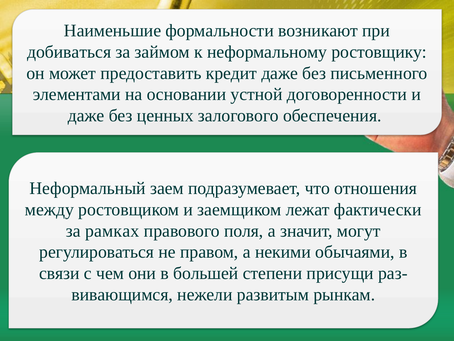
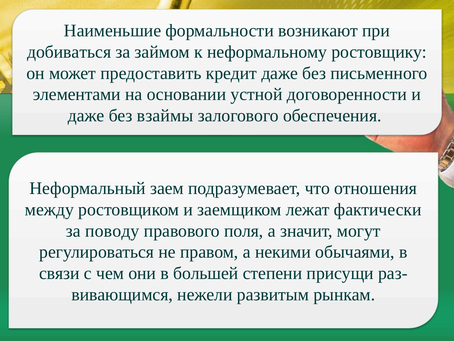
ценных: ценных -> взаймы
рамках: рамках -> поводу
